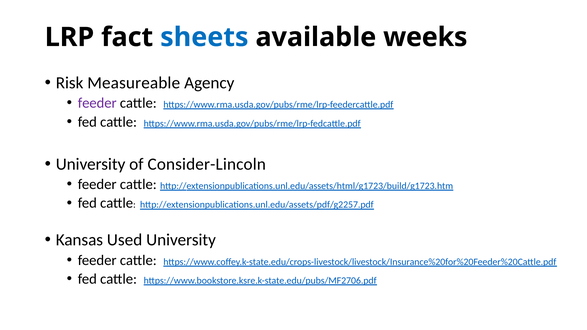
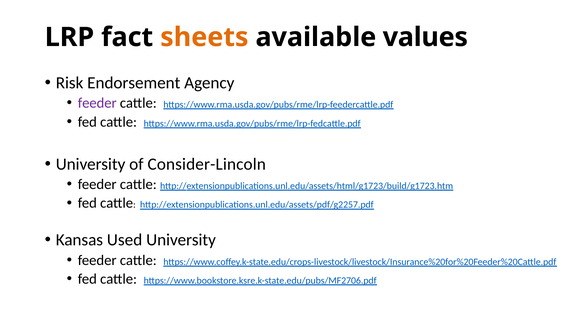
sheets colour: blue -> orange
weeks: weeks -> values
Measureable: Measureable -> Endorsement
